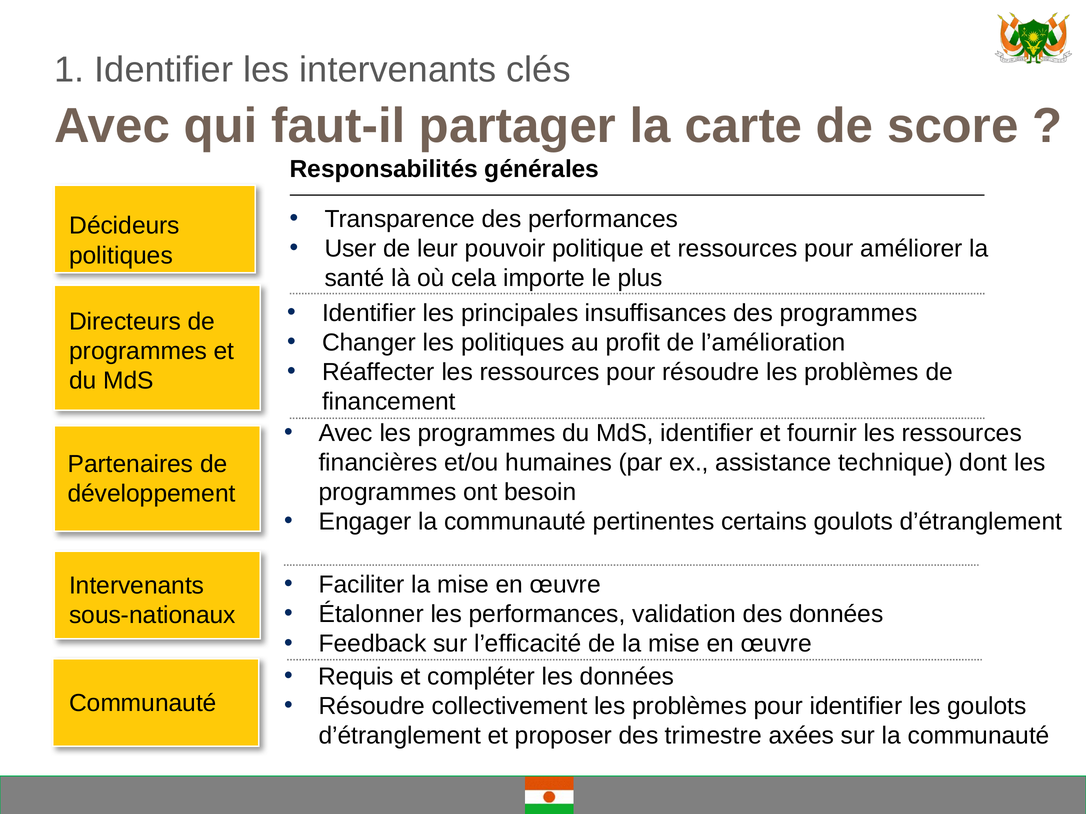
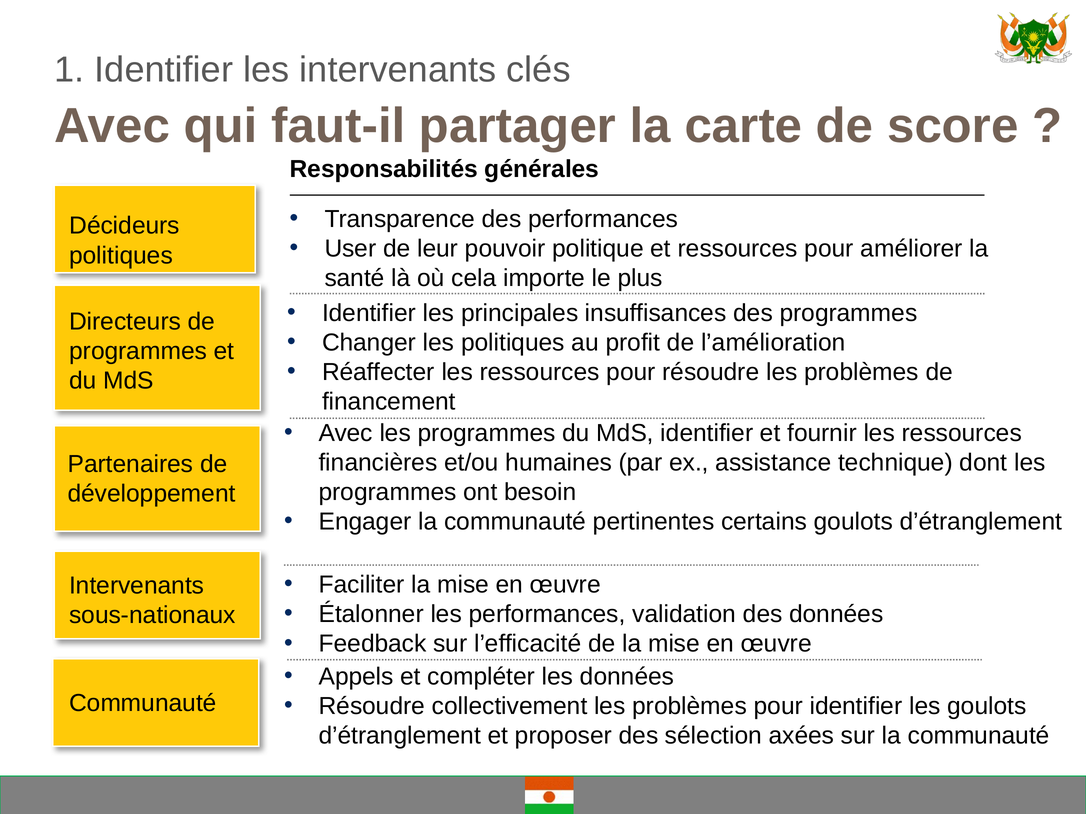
Requis: Requis -> Appels
trimestre: trimestre -> sélection
